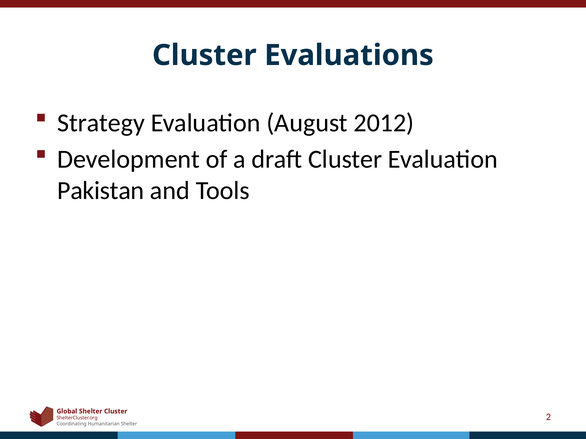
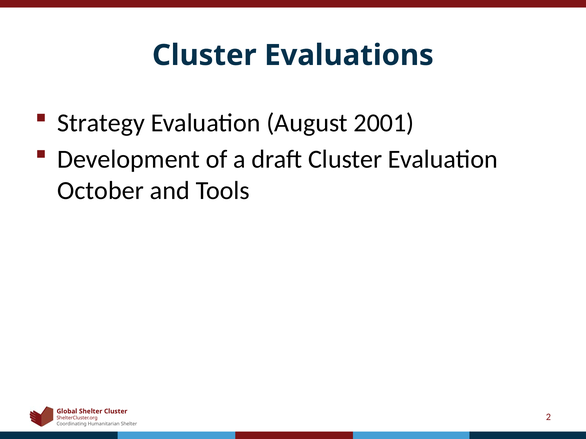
2012: 2012 -> 2001
Pakistan: Pakistan -> October
